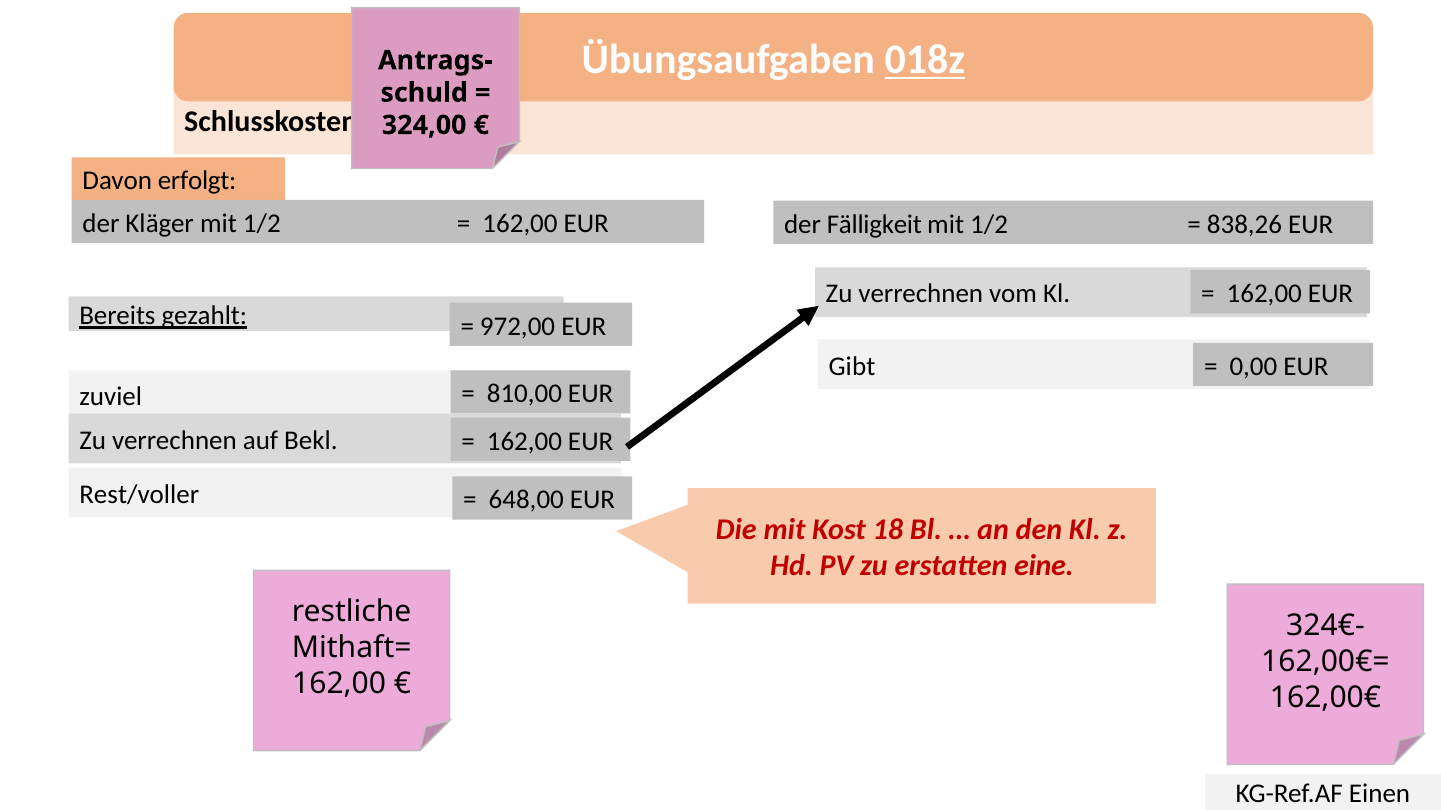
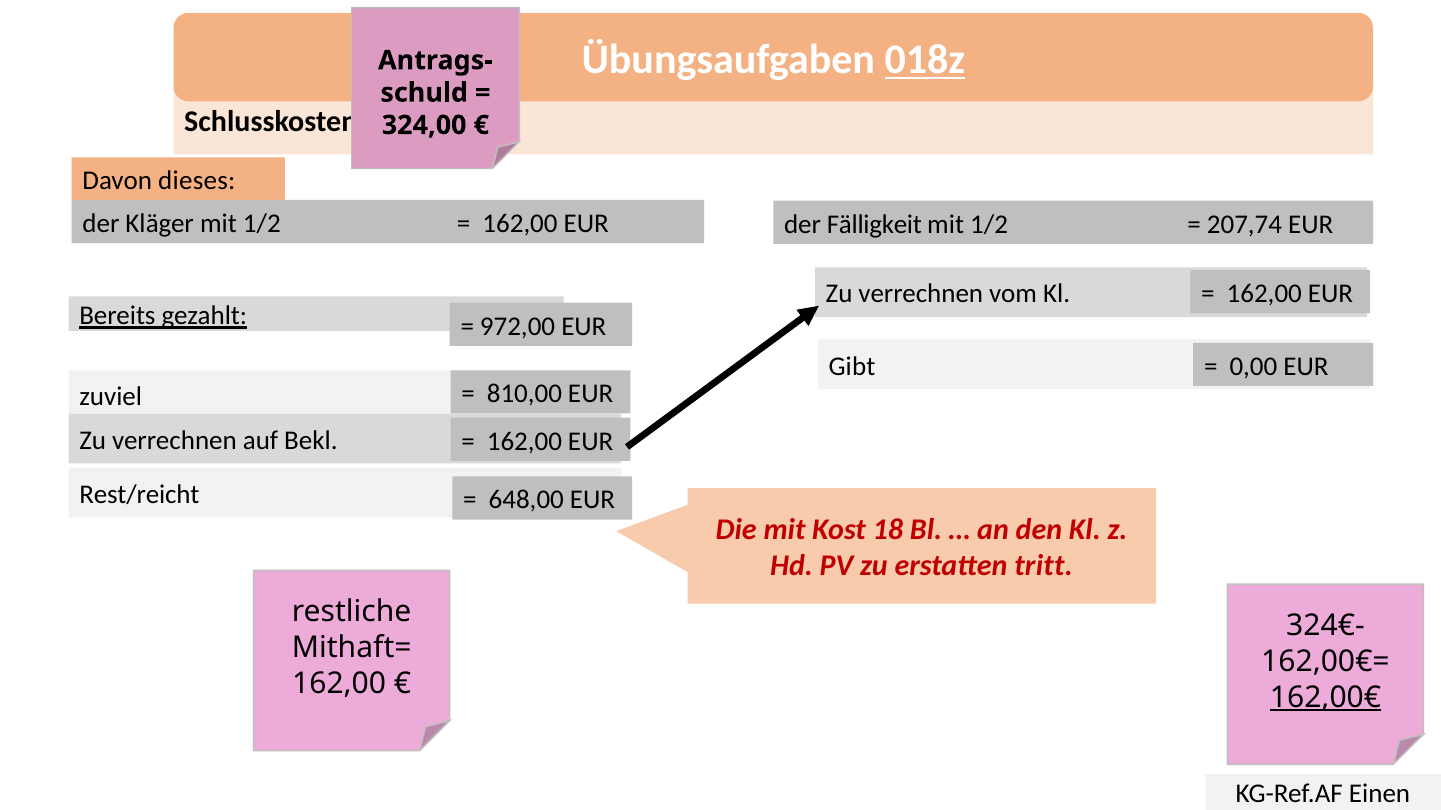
erfolgt: erfolgt -> dieses
838,26: 838,26 -> 207,74
Rest/voller: Rest/voller -> Rest/reicht
eine: eine -> tritt
162,00€ underline: none -> present
